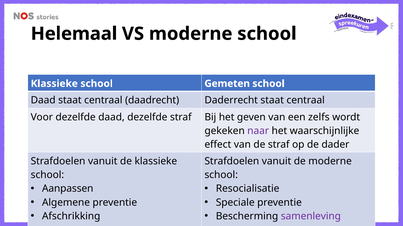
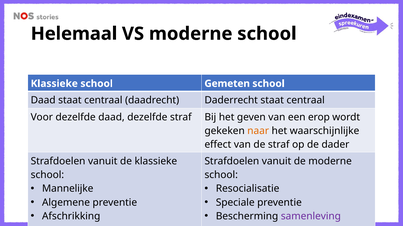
zelfs: zelfs -> erop
naar colour: purple -> orange
Aanpassen: Aanpassen -> Mannelijke
